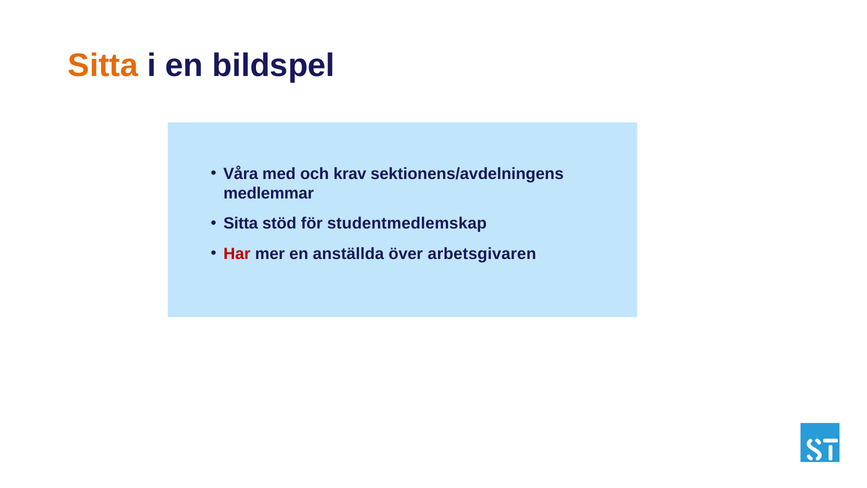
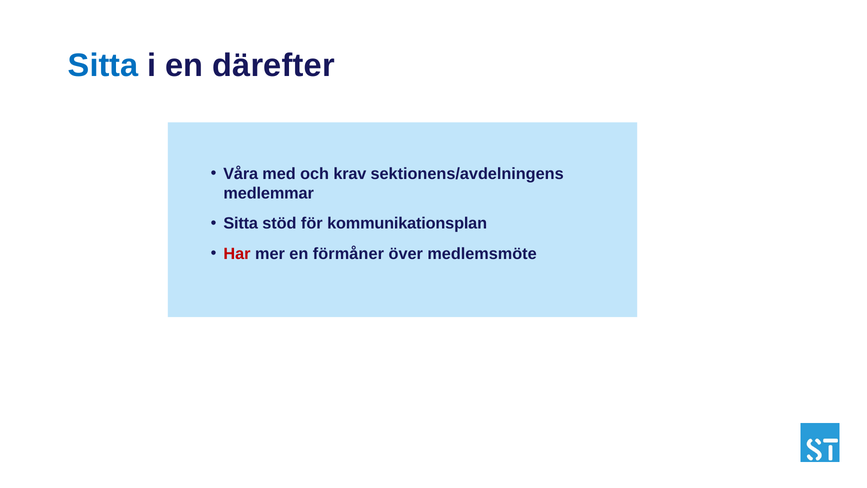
Sitta at (103, 65) colour: orange -> blue
bildspel: bildspel -> därefter
studentmedlemskap: studentmedlemskap -> kommunikationsplan
anställda: anställda -> förmåner
arbetsgivaren: arbetsgivaren -> medlemsmöte
